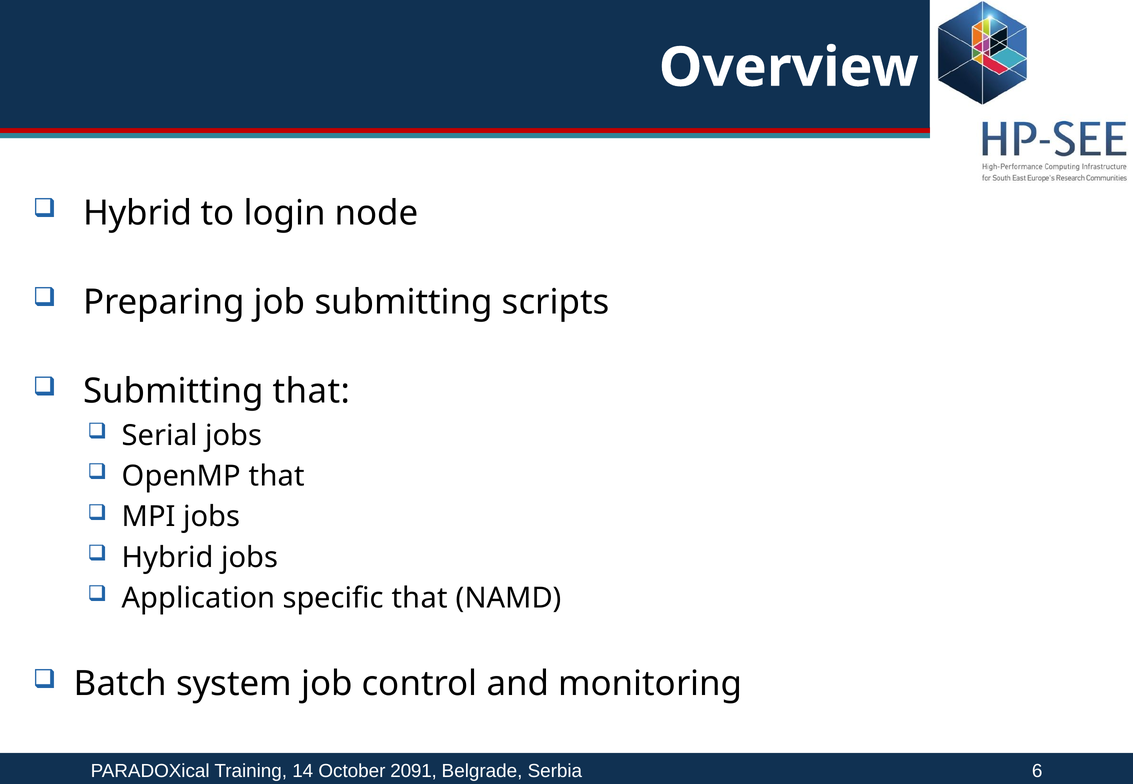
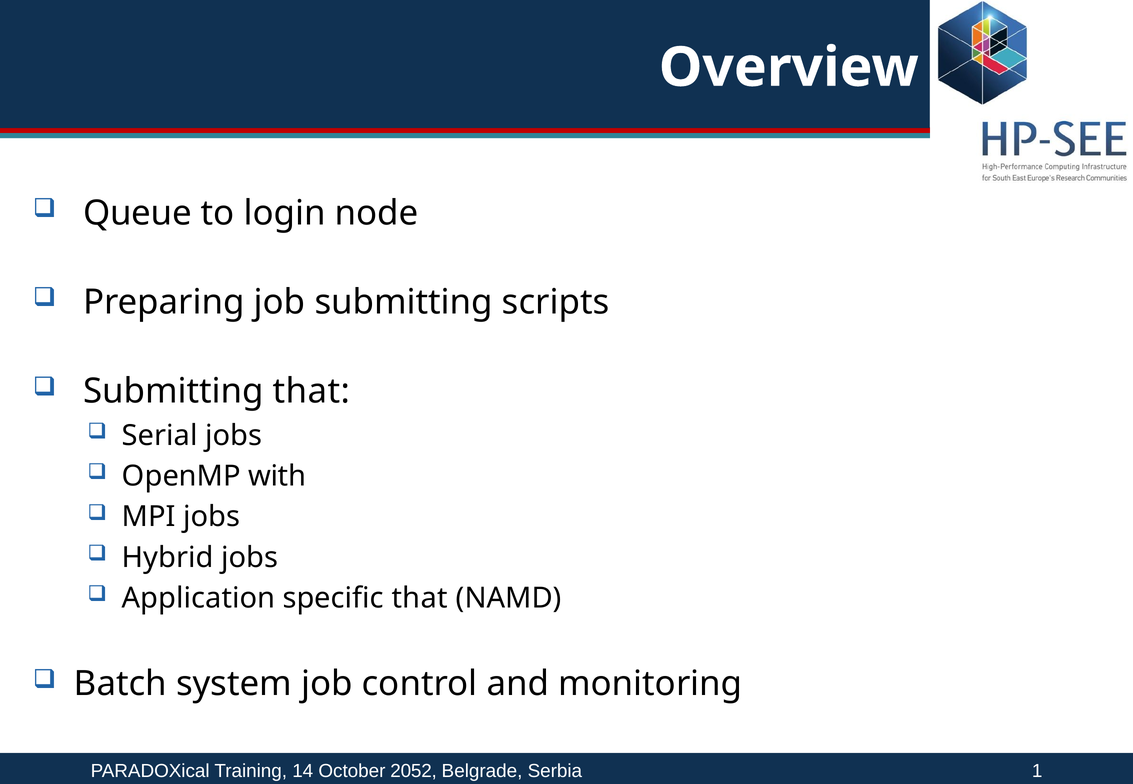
Hybrid at (138, 213): Hybrid -> Queue
OpenMP that: that -> with
2091: 2091 -> 2052
6: 6 -> 1
